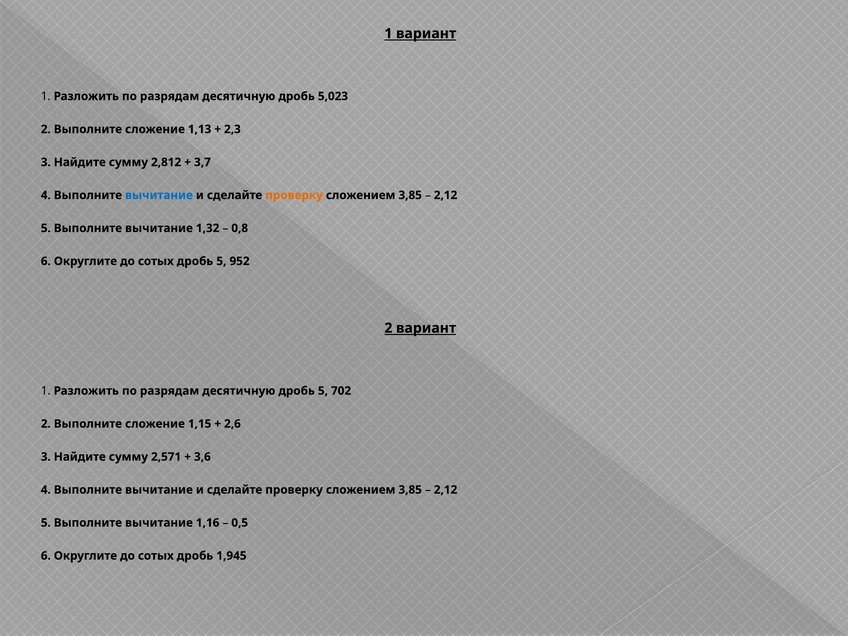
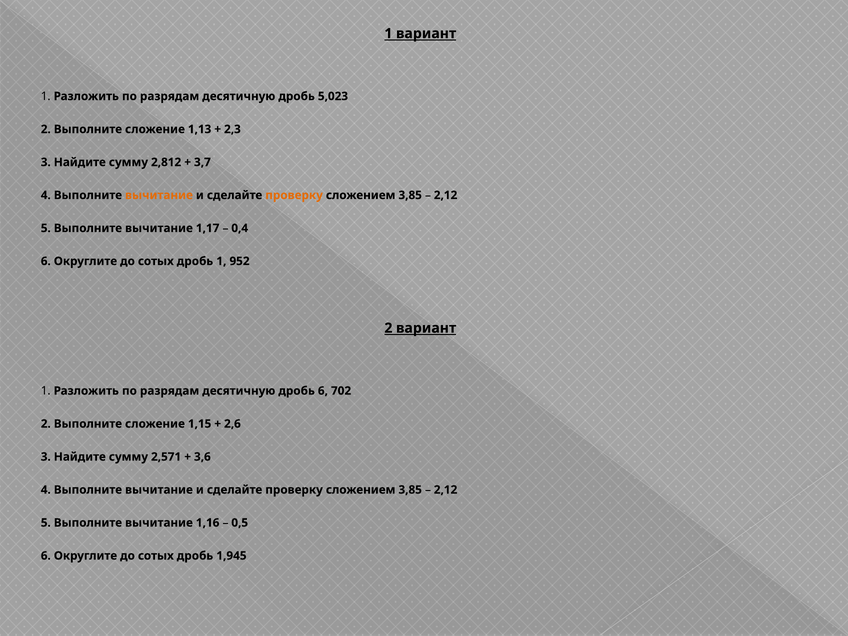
вычитание at (159, 195) colour: blue -> orange
1,32: 1,32 -> 1,17
0,8: 0,8 -> 0,4
сотых дробь 5: 5 -> 1
десятичную дробь 5: 5 -> 6
